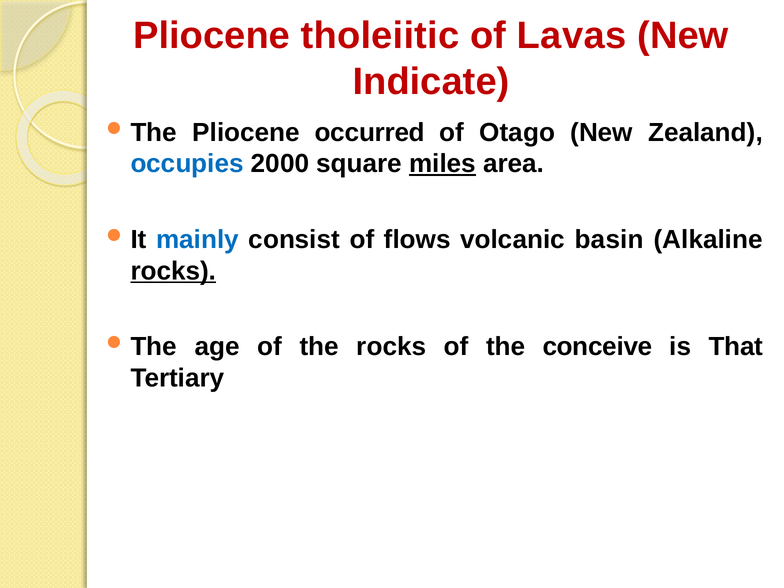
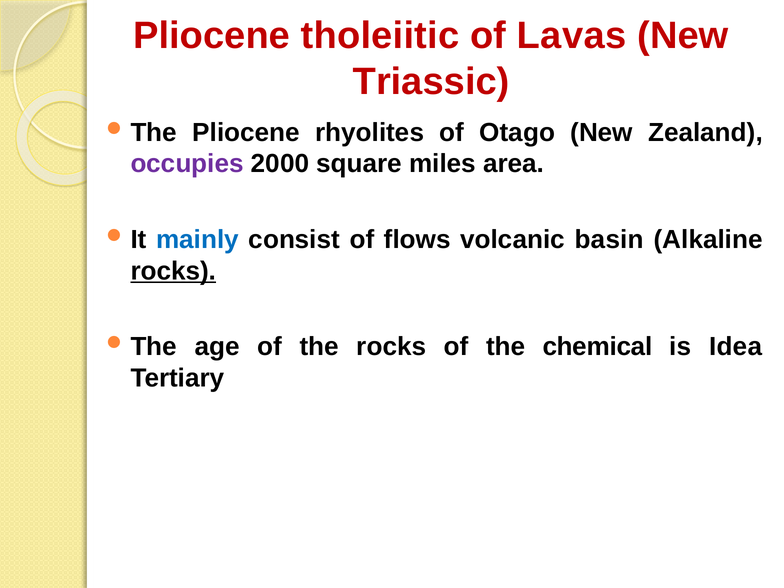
Indicate: Indicate -> Triassic
occurred: occurred -> rhyolites
occupies colour: blue -> purple
miles underline: present -> none
conceive: conceive -> chemical
That: That -> Idea
